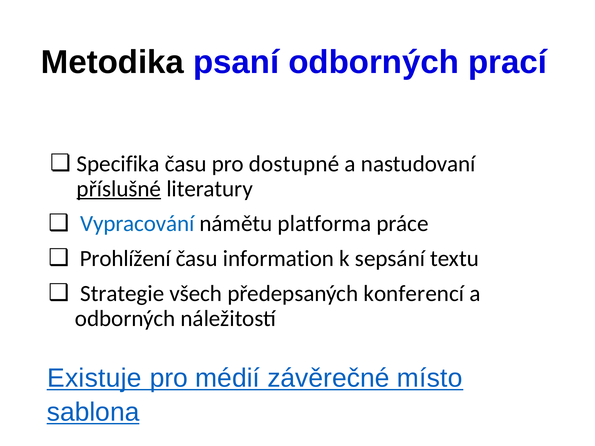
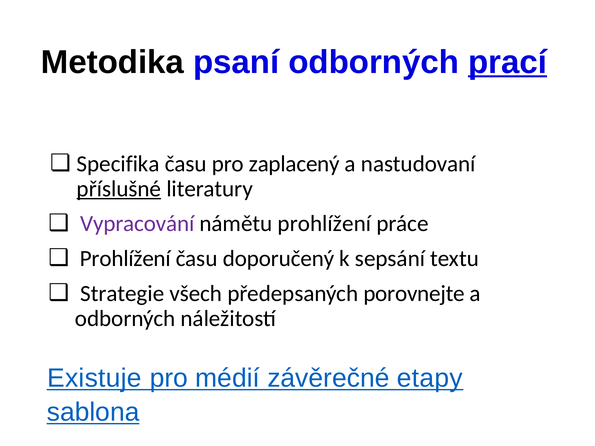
prací underline: none -> present
dostupné: dostupné -> zaplacený
Vypracování colour: blue -> purple
námětu platforma: platforma -> prohlížení
information: information -> doporučený
konferencí: konferencí -> porovnejte
místo: místo -> etapy
